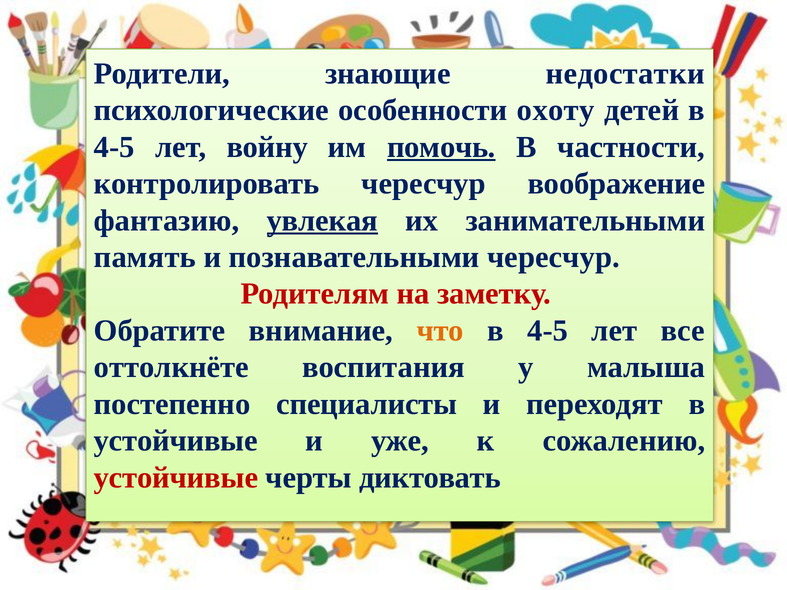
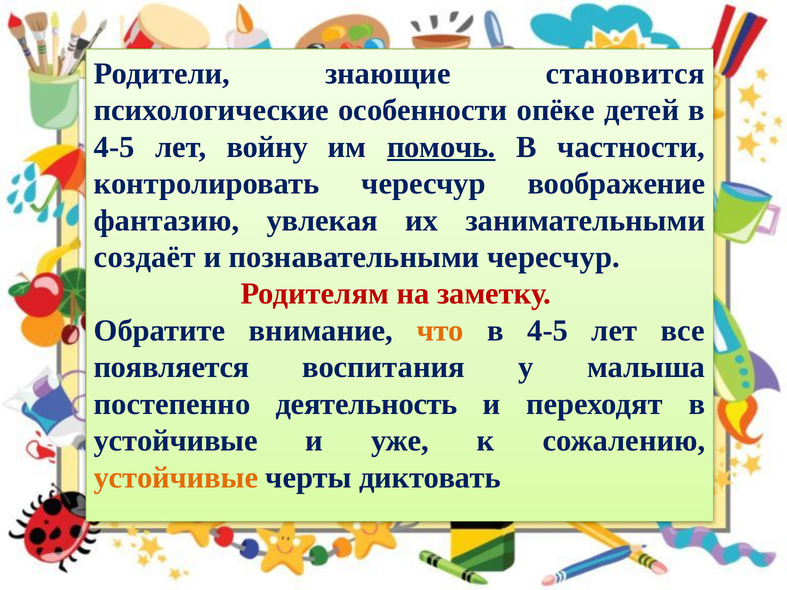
недостатки: недостатки -> становится
охоту: охоту -> опёке
увлекая underline: present -> none
память: память -> создаёт
оттолкнёте: оттолкнёте -> появляется
специалисты: специалисты -> деятельность
устойчивые at (176, 478) colour: red -> orange
